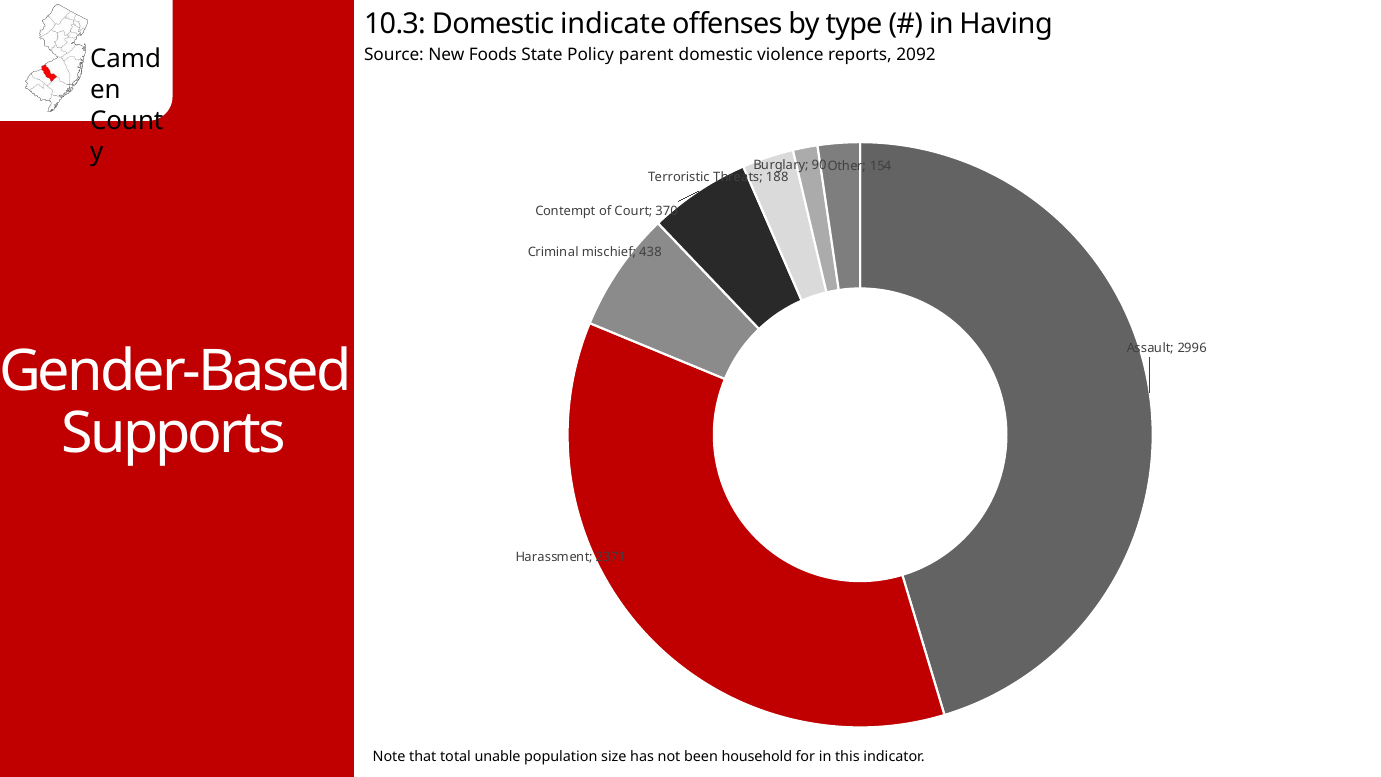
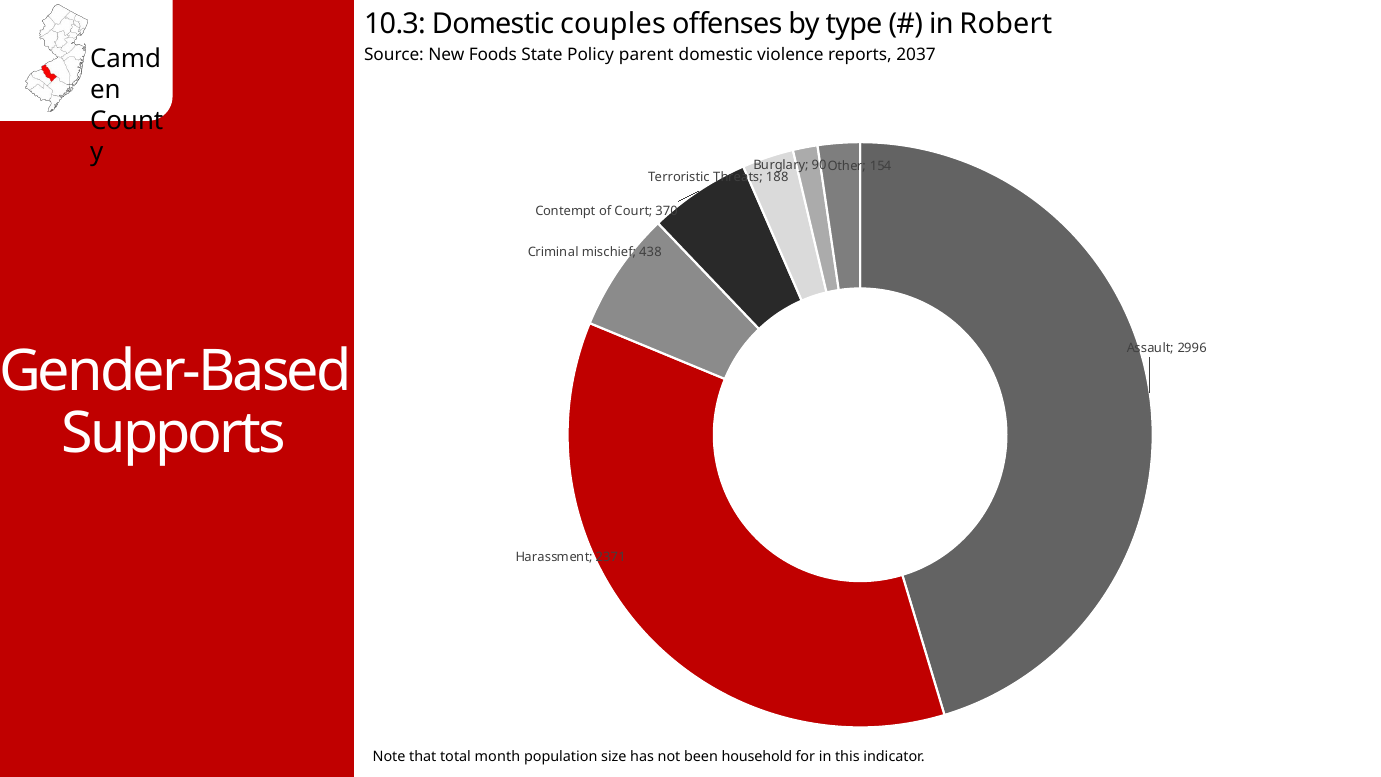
indicate: indicate -> couples
Having: Having -> Robert
2092: 2092 -> 2037
unable: unable -> month
